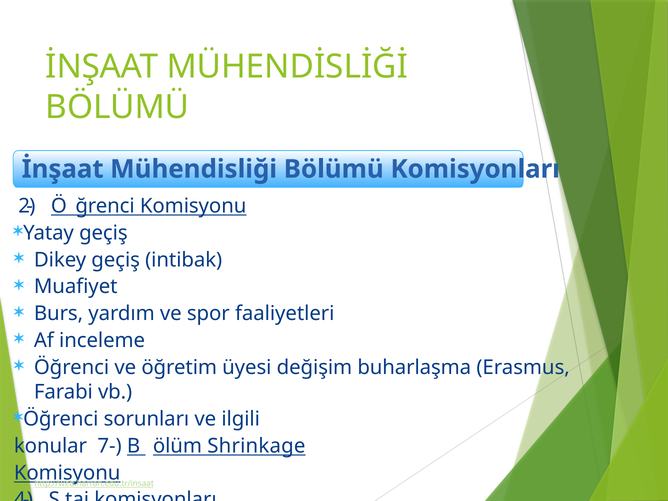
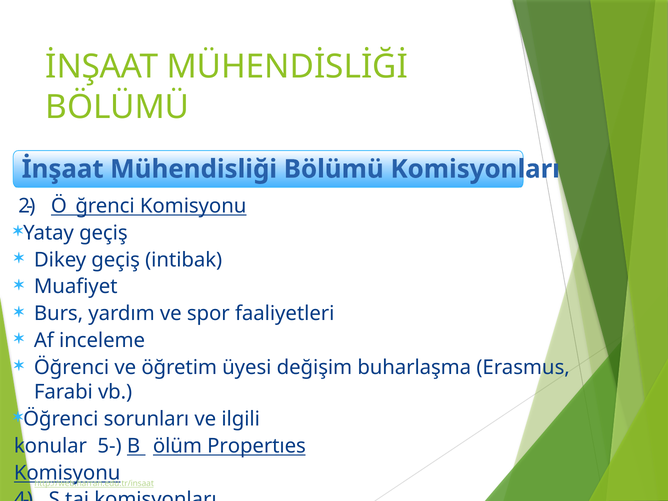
7-: 7- -> 5-
Shrinkage: Shrinkage -> Propertıes
